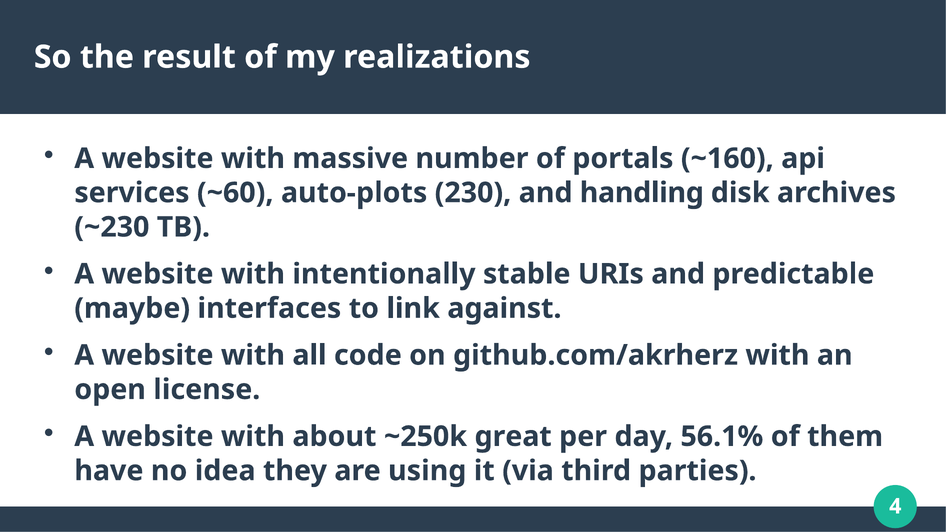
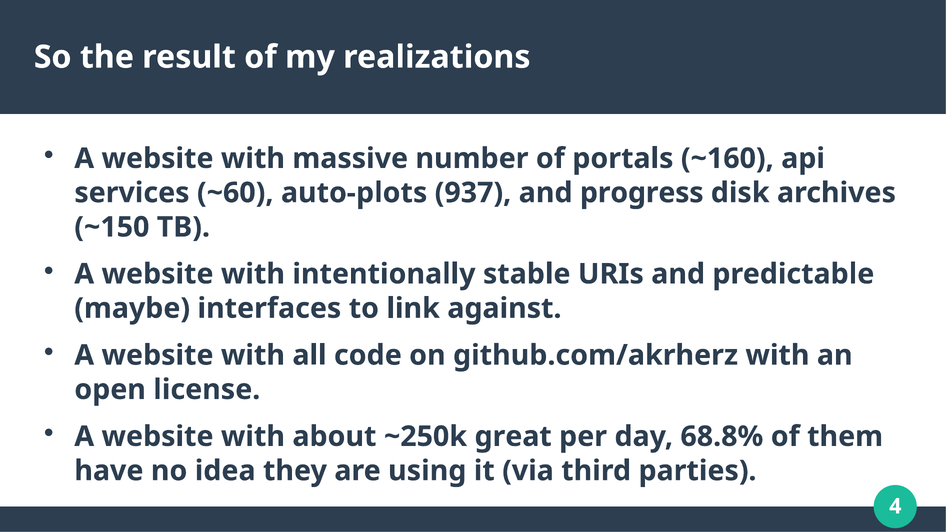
230: 230 -> 937
handling: handling -> progress
~230: ~230 -> ~150
56.1%: 56.1% -> 68.8%
